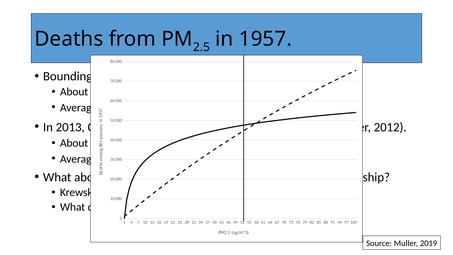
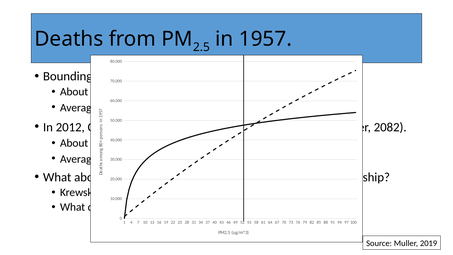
2013: 2013 -> 2012
2012: 2012 -> 2082
